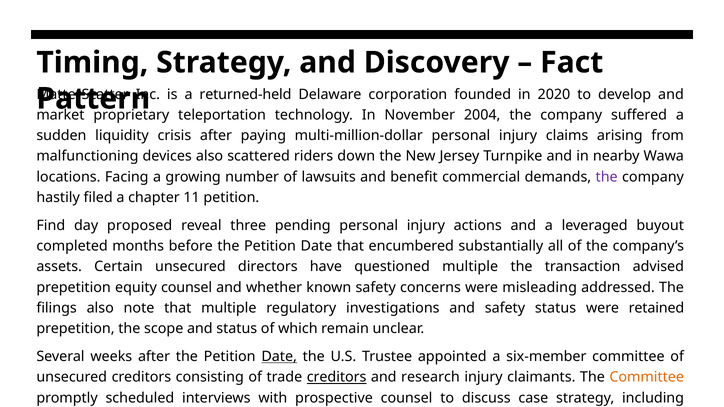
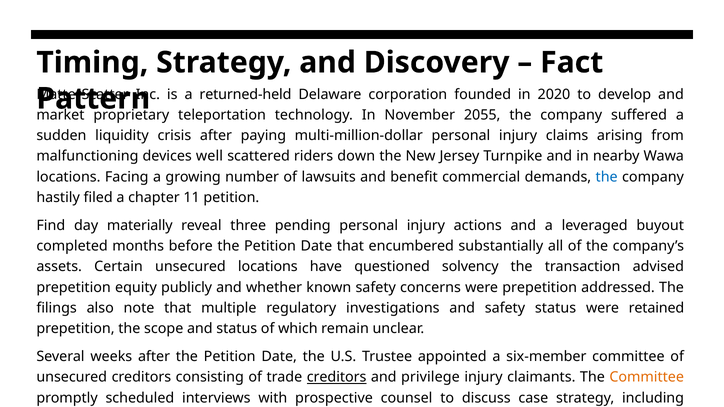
2004: 2004 -> 2055
devices also: also -> well
the at (607, 177) colour: purple -> blue
proposed: proposed -> materially
unsecured directors: directors -> locations
questioned multiple: multiple -> solvency
equity counsel: counsel -> publicly
were misleading: misleading -> prepetition
Date at (279, 357) underline: present -> none
research: research -> privilege
